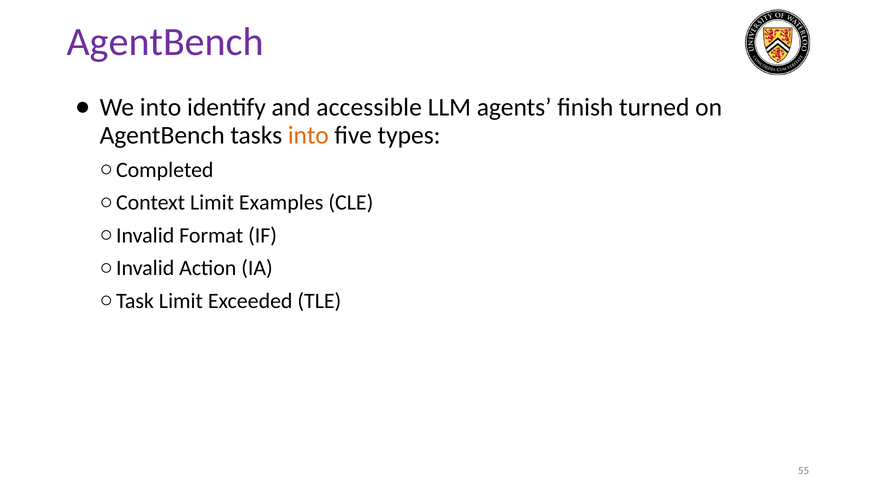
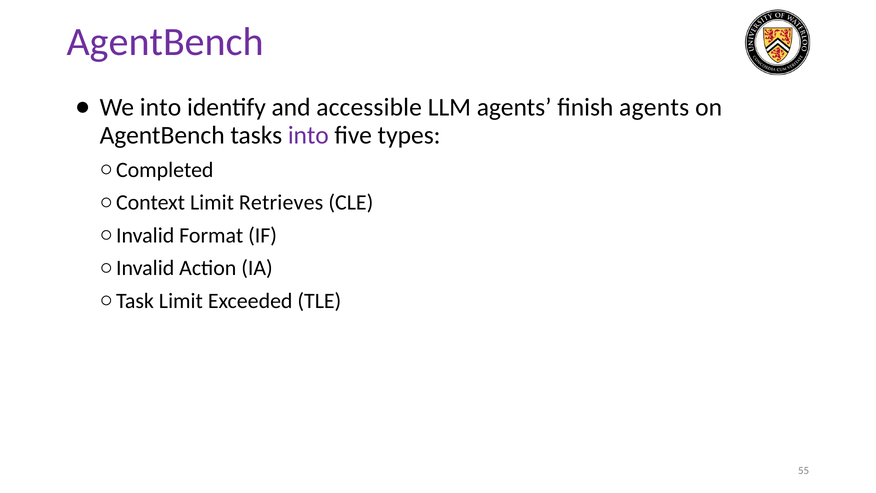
finish turned: turned -> agents
into at (308, 135) colour: orange -> purple
Examples: Examples -> Retrieves
